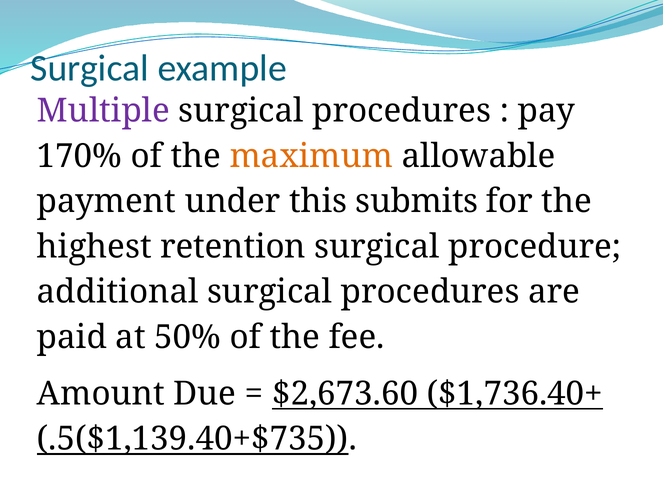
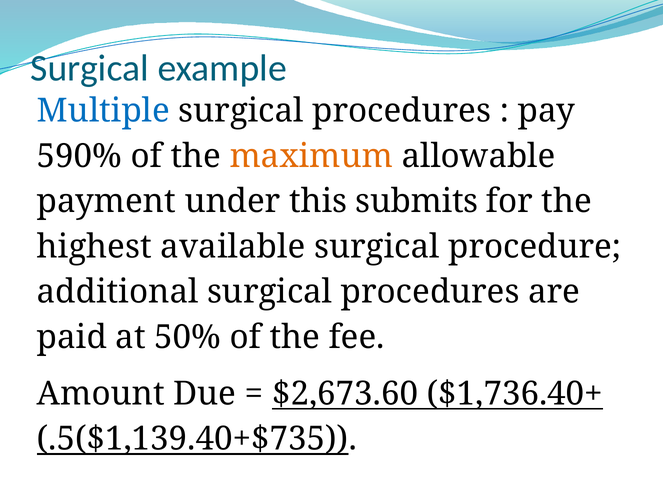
Multiple colour: purple -> blue
170%: 170% -> 590%
retention: retention -> available
